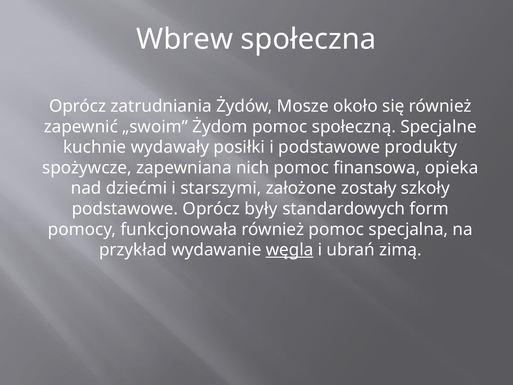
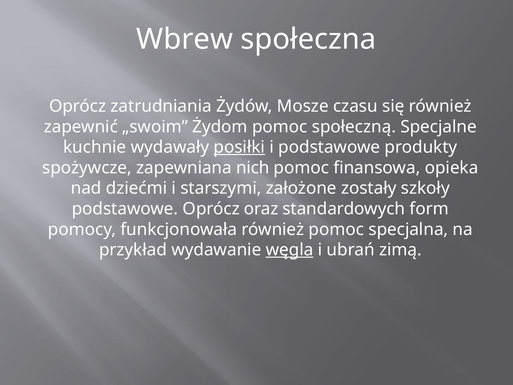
około: około -> czasu
posiłki underline: none -> present
były: były -> oraz
